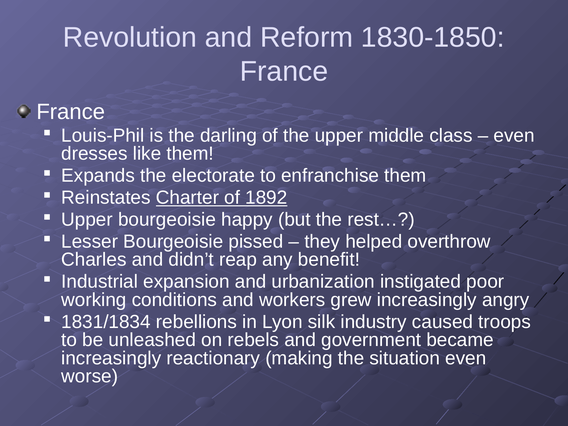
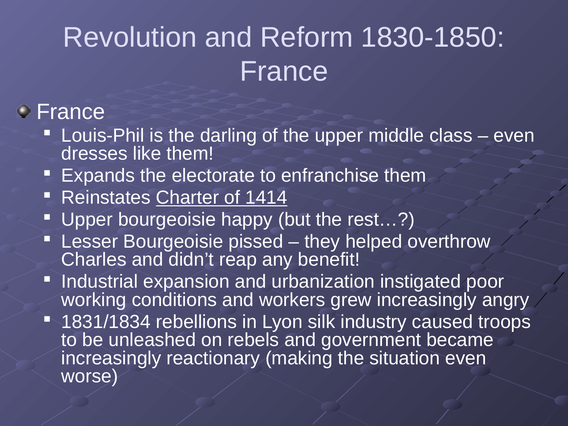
1892: 1892 -> 1414
